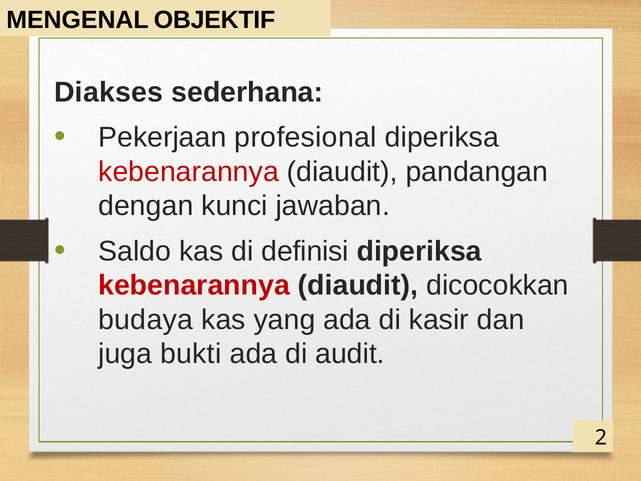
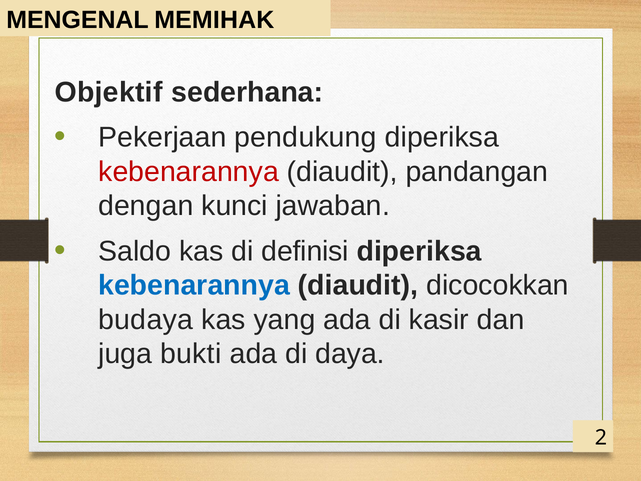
OBJEKTIF: OBJEKTIF -> MEMIHAK
Diakses: Diakses -> Objektif
profesional: profesional -> pendukung
kebenarannya at (194, 285) colour: red -> blue
audit: audit -> daya
